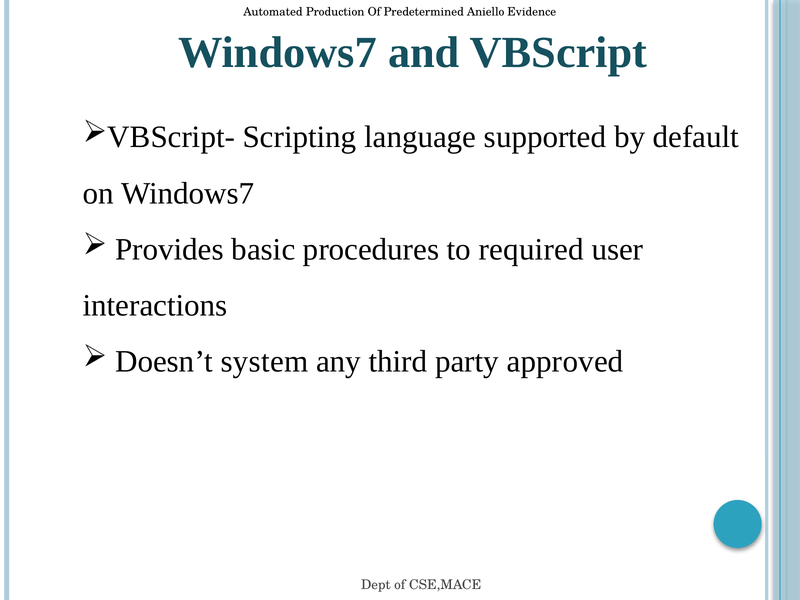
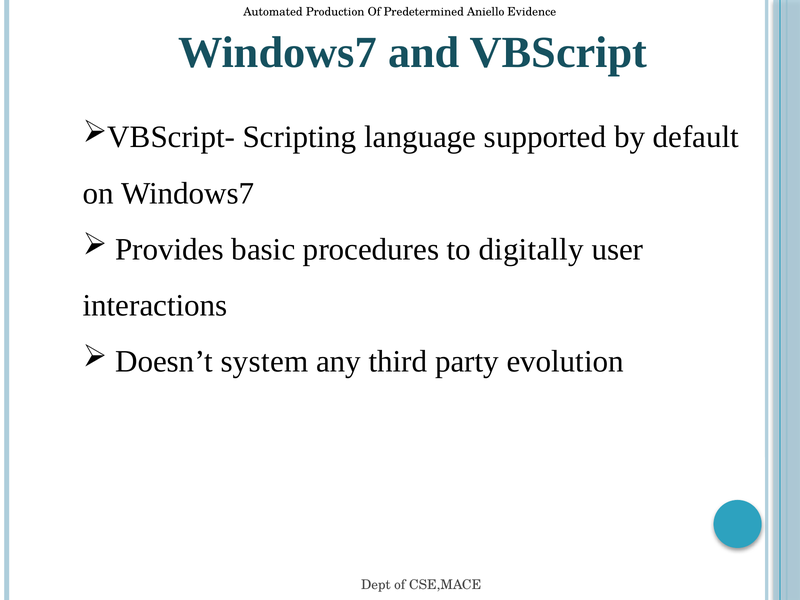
required: required -> digitally
approved: approved -> evolution
